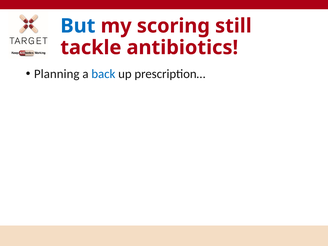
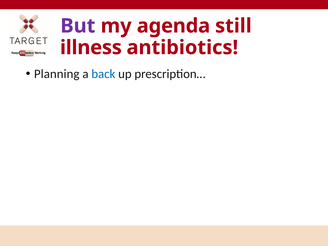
But colour: blue -> purple
scoring: scoring -> agenda
tackle: tackle -> illness
